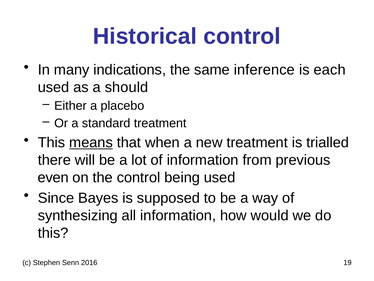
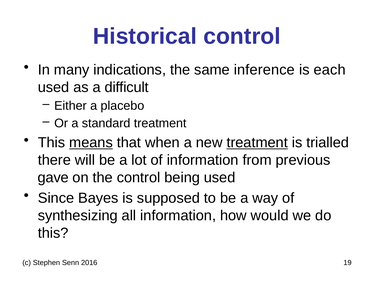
should: should -> difficult
treatment at (257, 142) underline: none -> present
even: even -> gave
